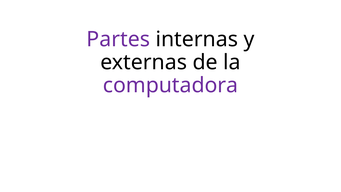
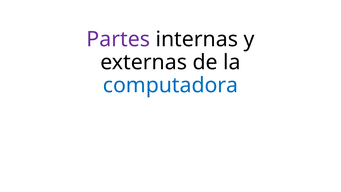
computadora colour: purple -> blue
